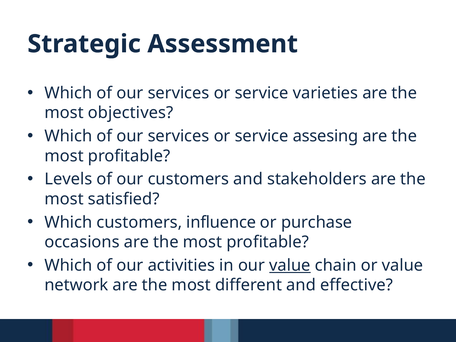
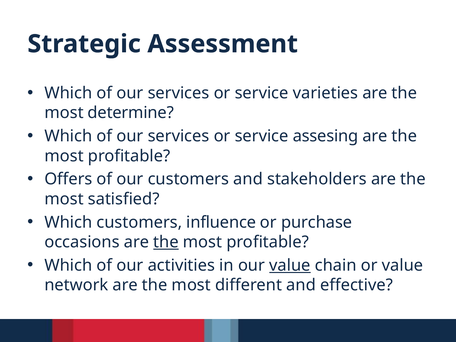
objectives: objectives -> determine
Levels: Levels -> Offers
the at (166, 242) underline: none -> present
